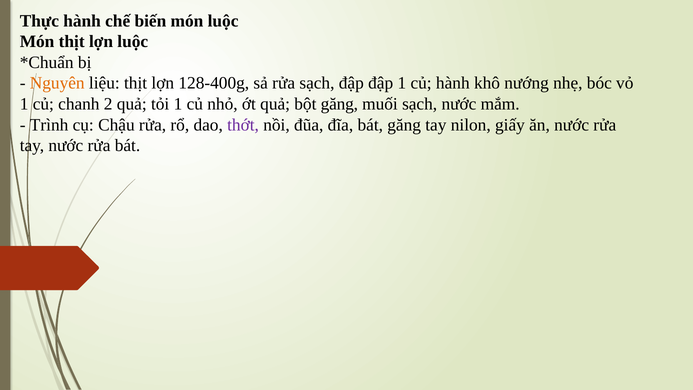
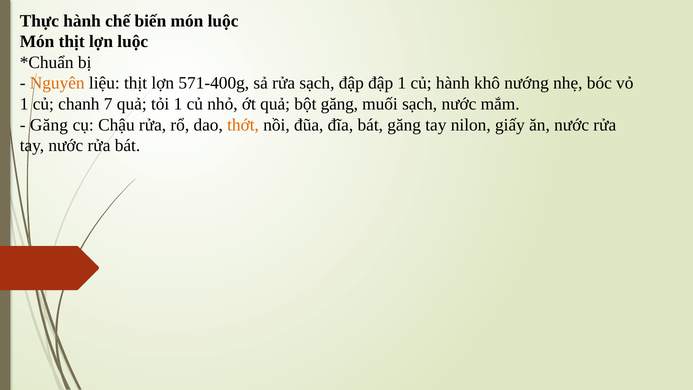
128-400g: 128-400g -> 571-400g
2: 2 -> 7
Trình at (49, 125): Trình -> Găng
thớt colour: purple -> orange
